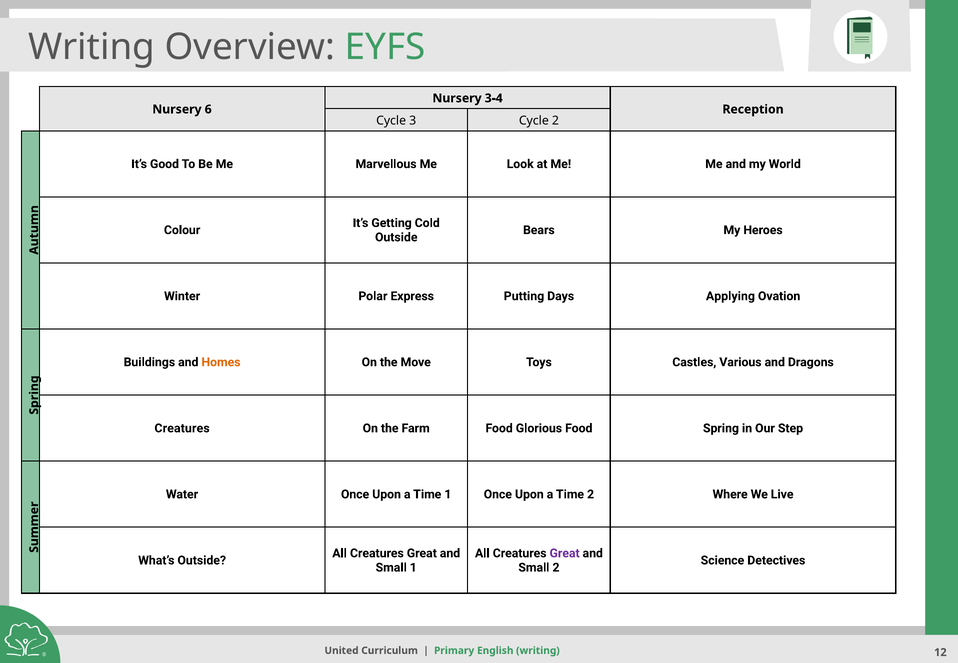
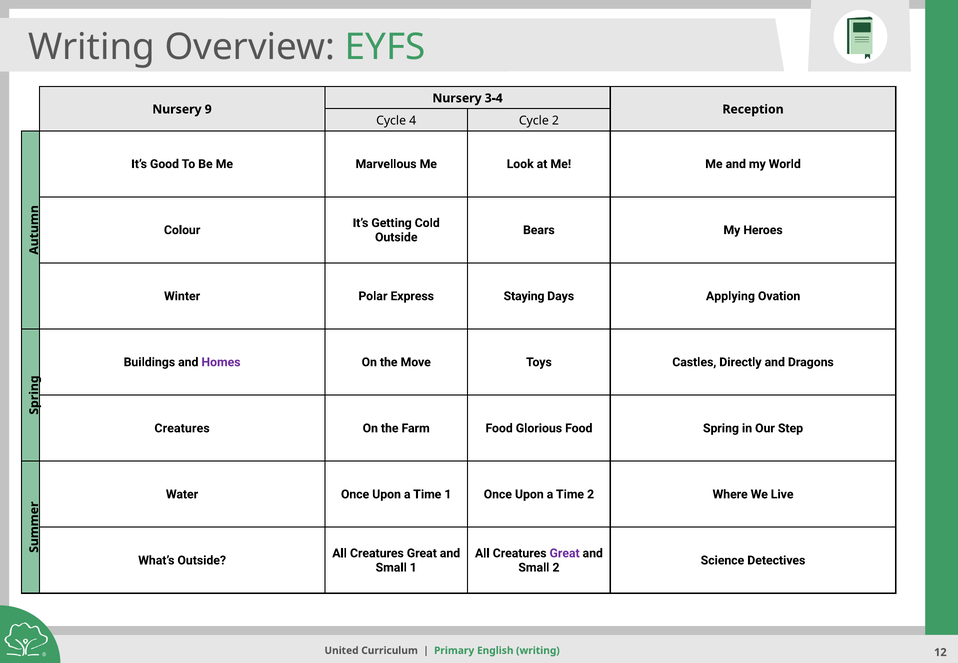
6: 6 -> 9
3: 3 -> 4
Putting: Putting -> Staying
Homes colour: orange -> purple
Various: Various -> Directly
